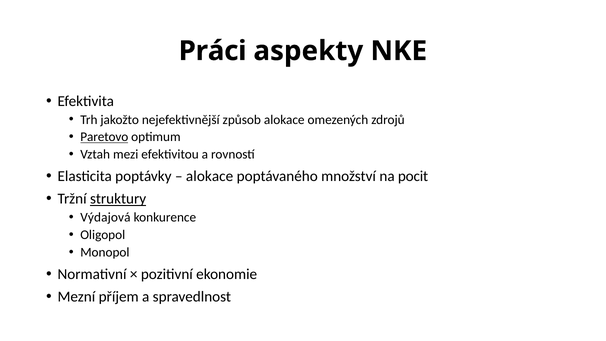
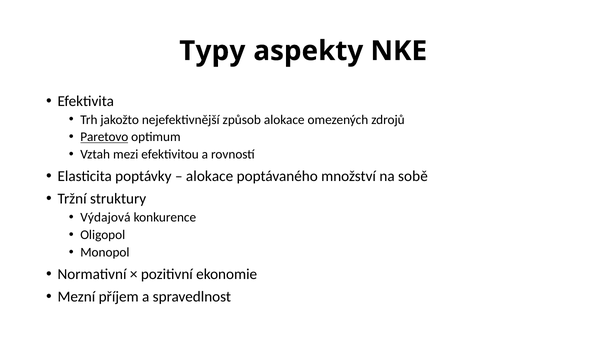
Práci: Práci -> Typy
pocit: pocit -> sobě
struktury underline: present -> none
